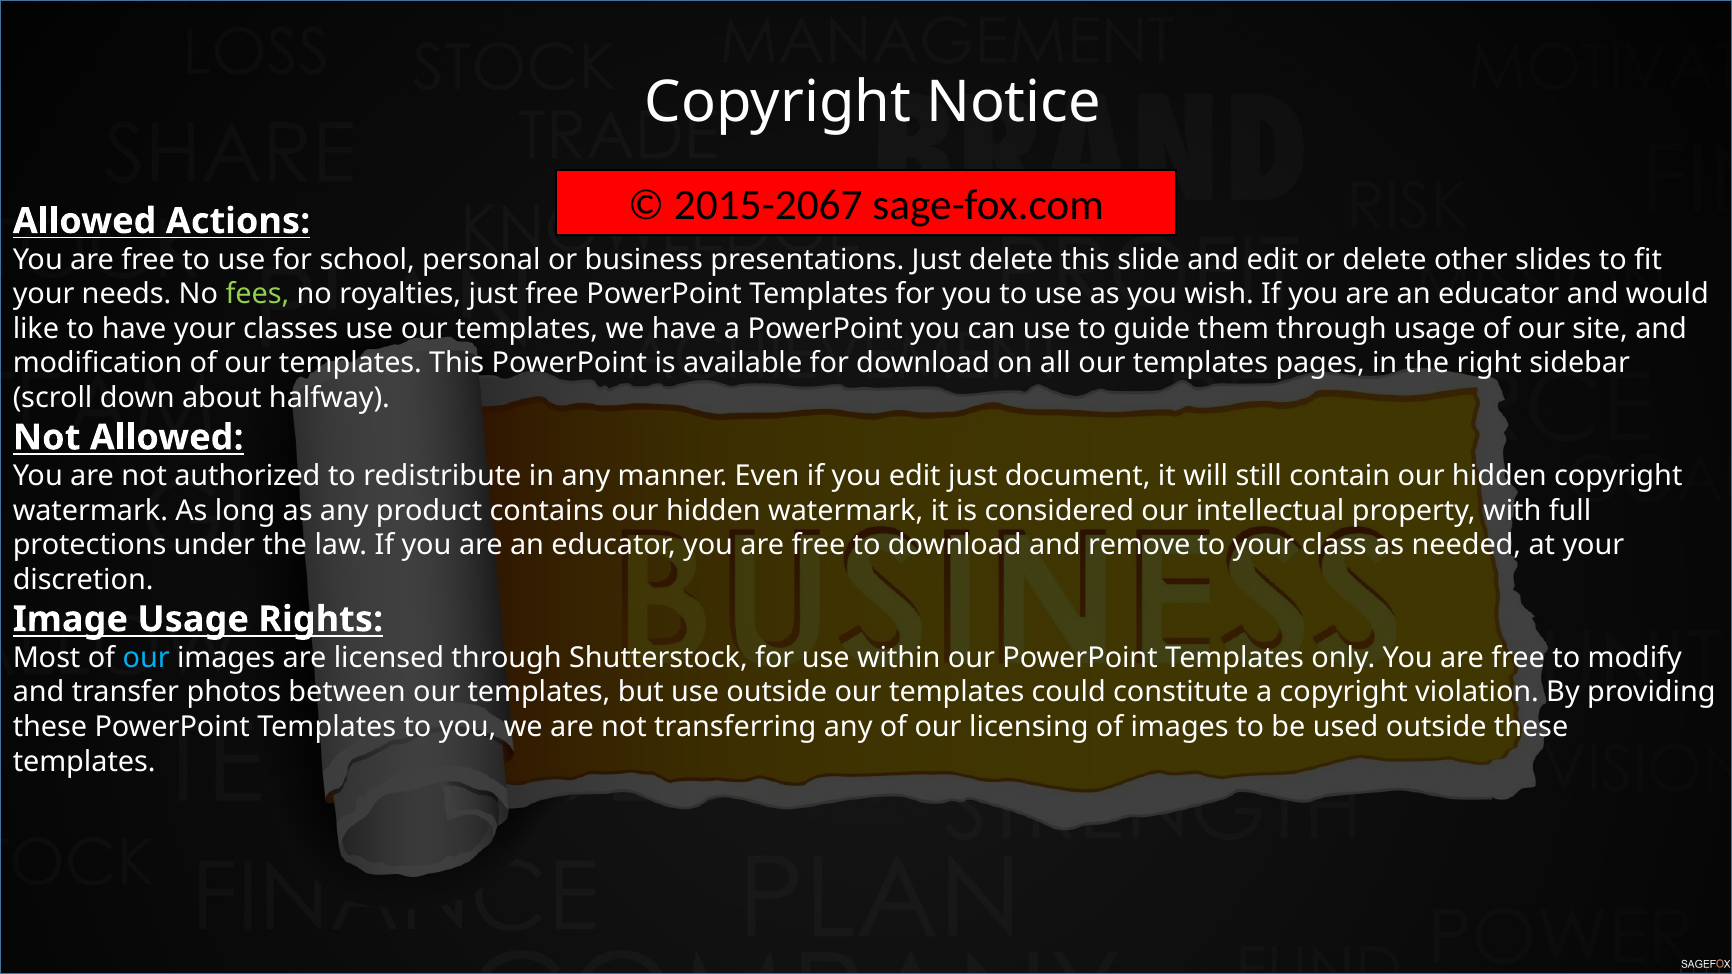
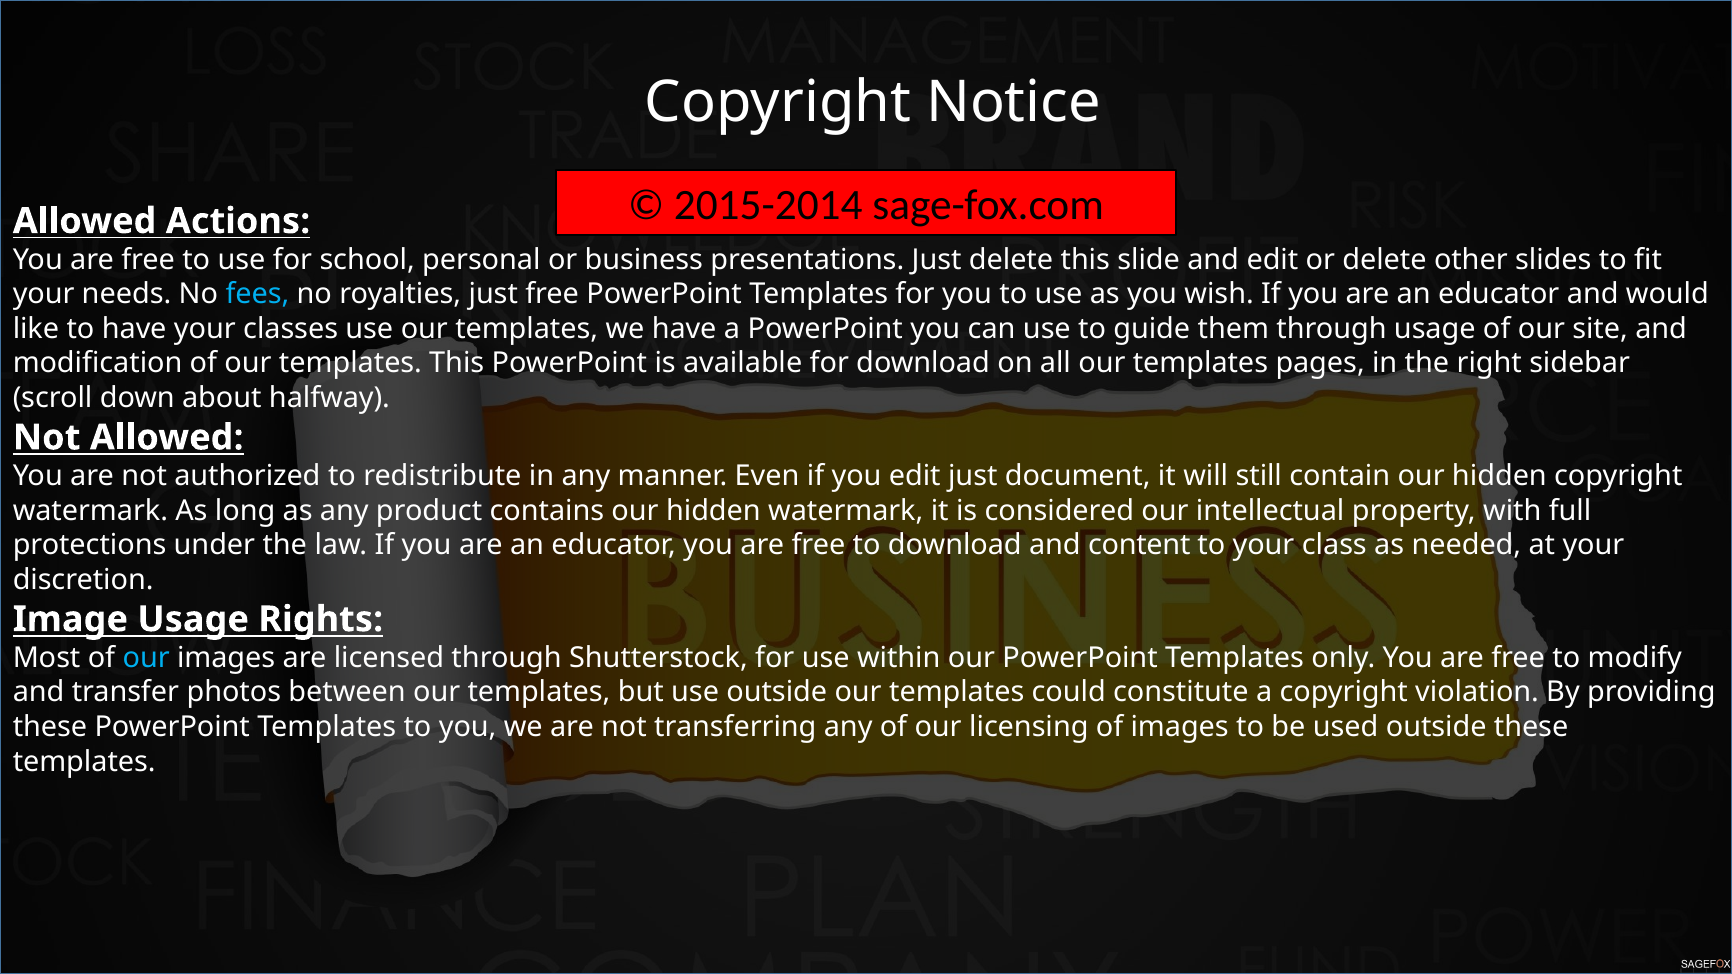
2015-2067: 2015-2067 -> 2015-2014
fees colour: light green -> light blue
remove: remove -> content
